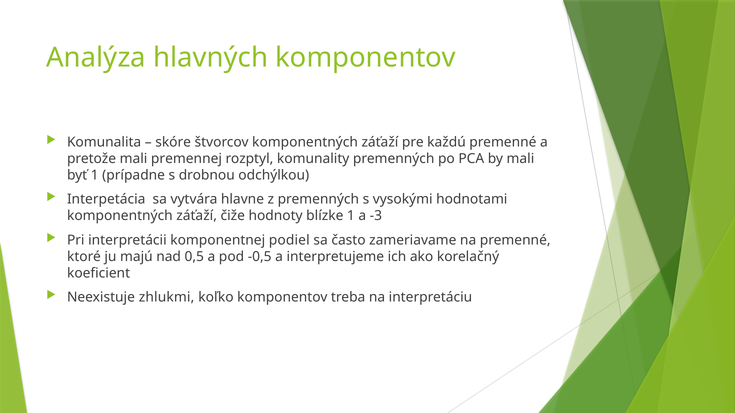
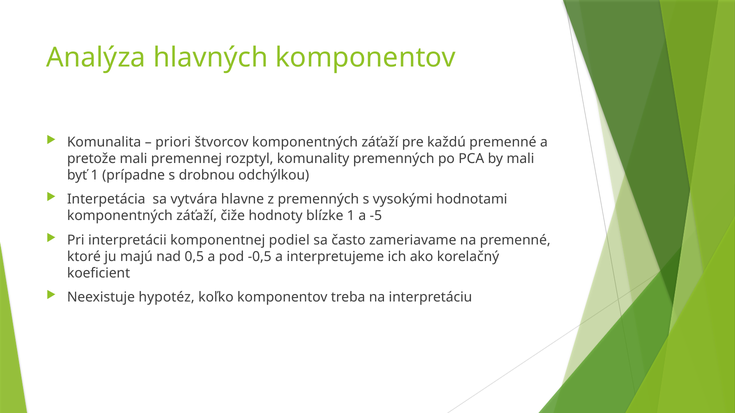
skóre: skóre -> priori
-3: -3 -> -5
zhlukmi: zhlukmi -> hypotéz
